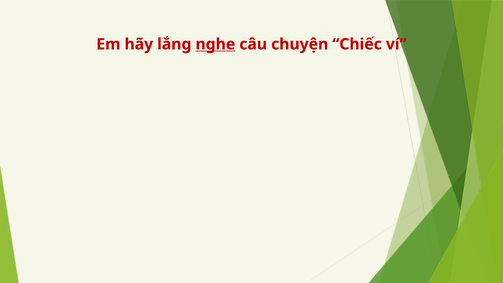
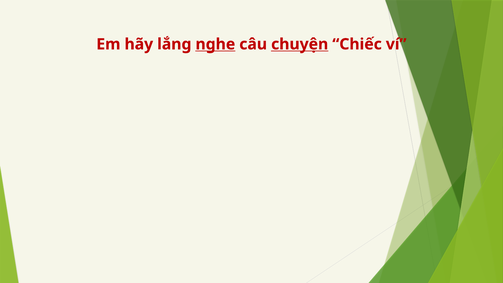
chuyện underline: none -> present
